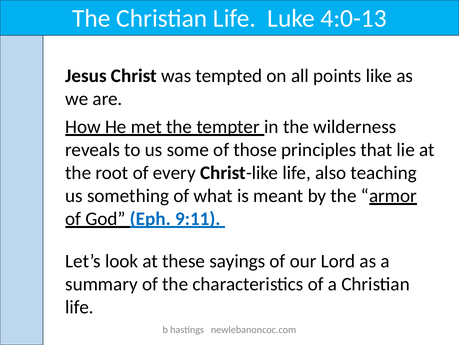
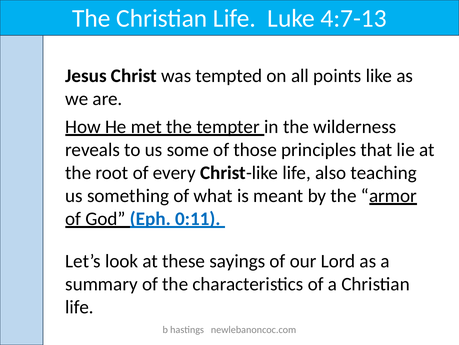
4:0-13: 4:0-13 -> 4:7-13
9:11: 9:11 -> 0:11
